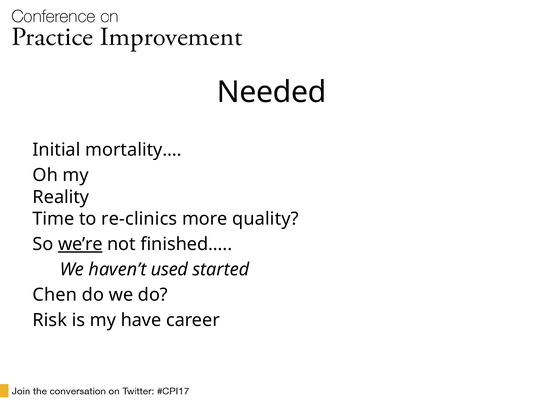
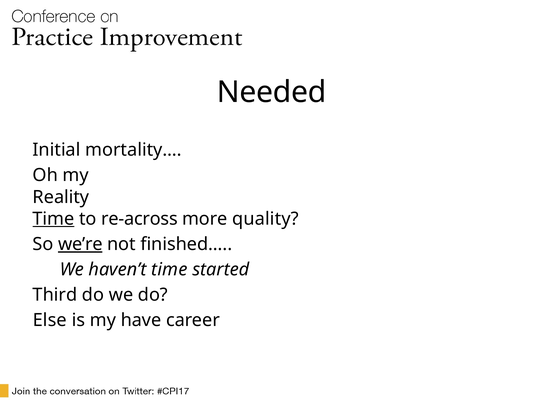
Time at (53, 218) underline: none -> present
re-clinics: re-clinics -> re-across
haven’t used: used -> time
Chen: Chen -> Third
Risk: Risk -> Else
